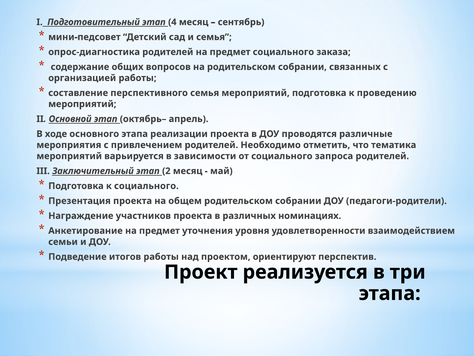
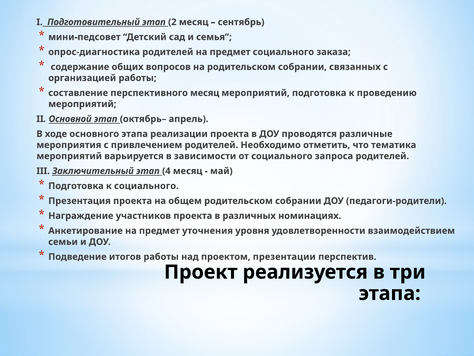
4: 4 -> 2
перспективного семья: семья -> месяц
2: 2 -> 4
ориентируют: ориентируют -> презентации
